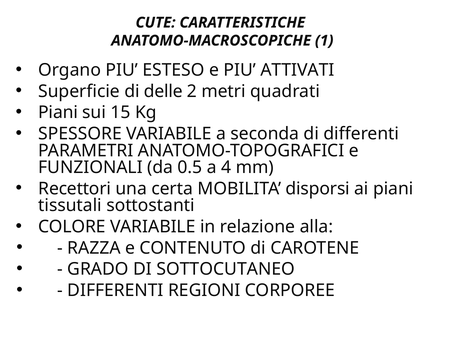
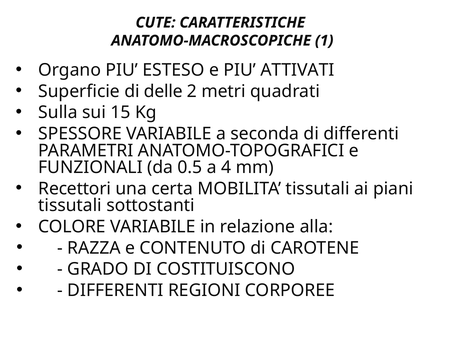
Piani at (58, 113): Piani -> Sulla
MOBILITA disporsi: disporsi -> tissutali
SOTTOCUTANEO: SOTTOCUTANEO -> COSTITUISCONO
